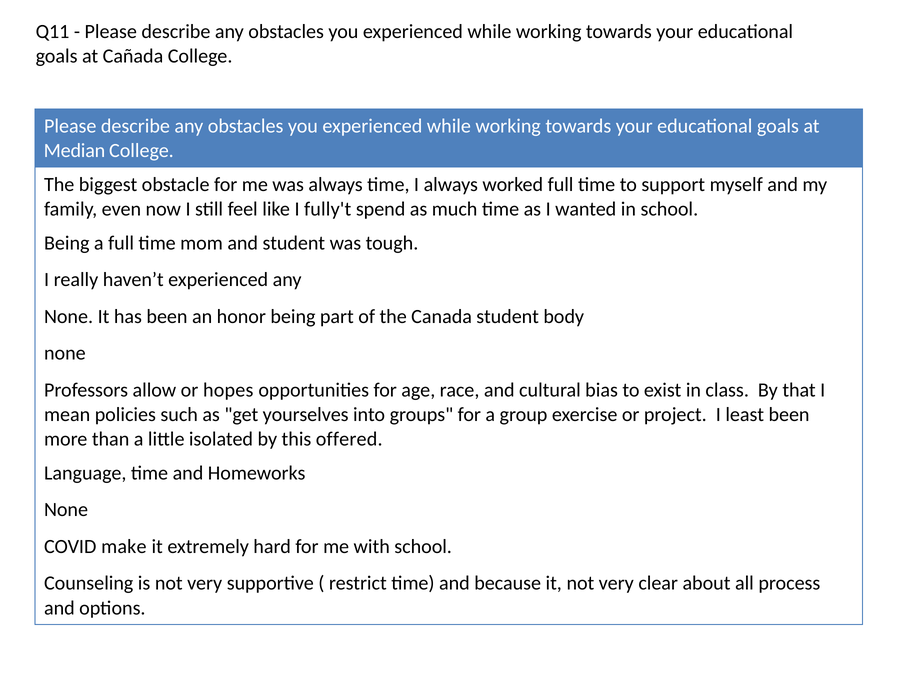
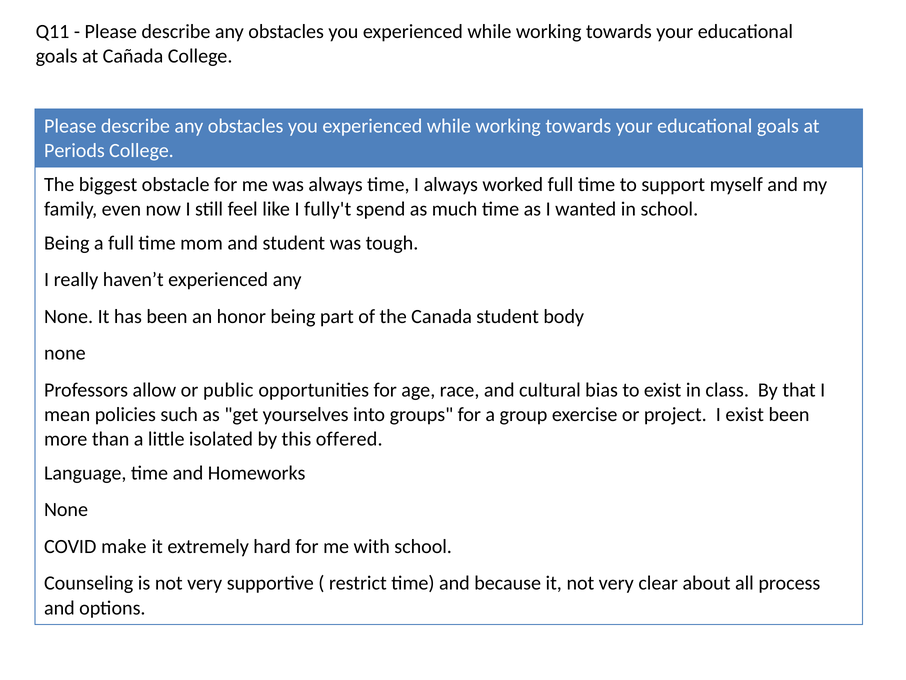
Median: Median -> Periods
hopes: hopes -> public
I least: least -> exist
